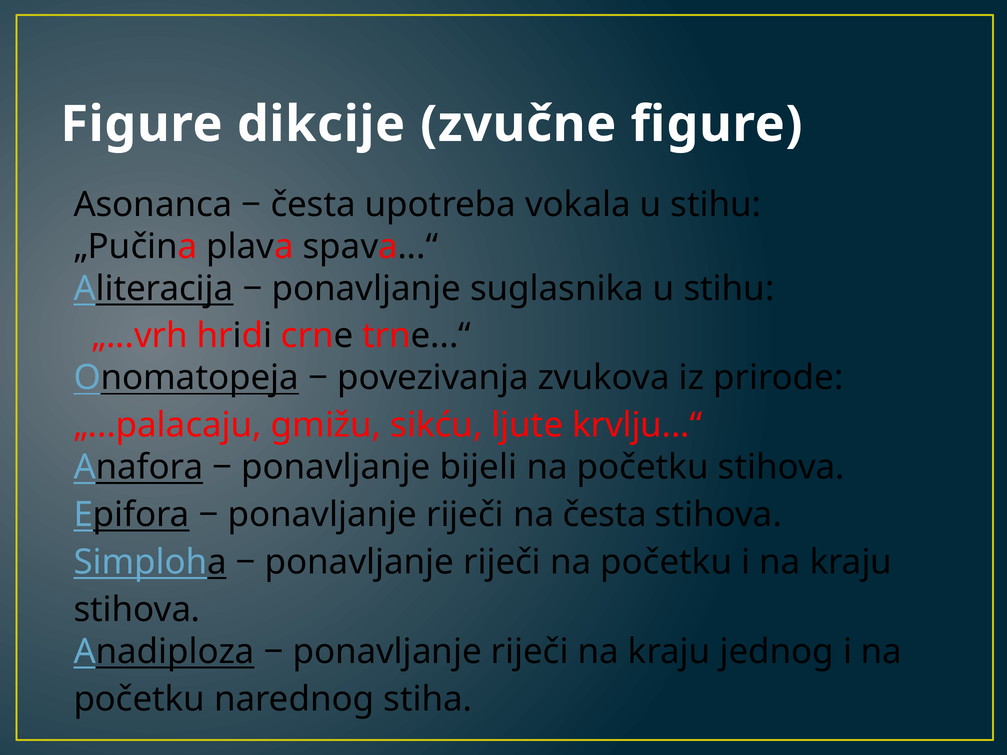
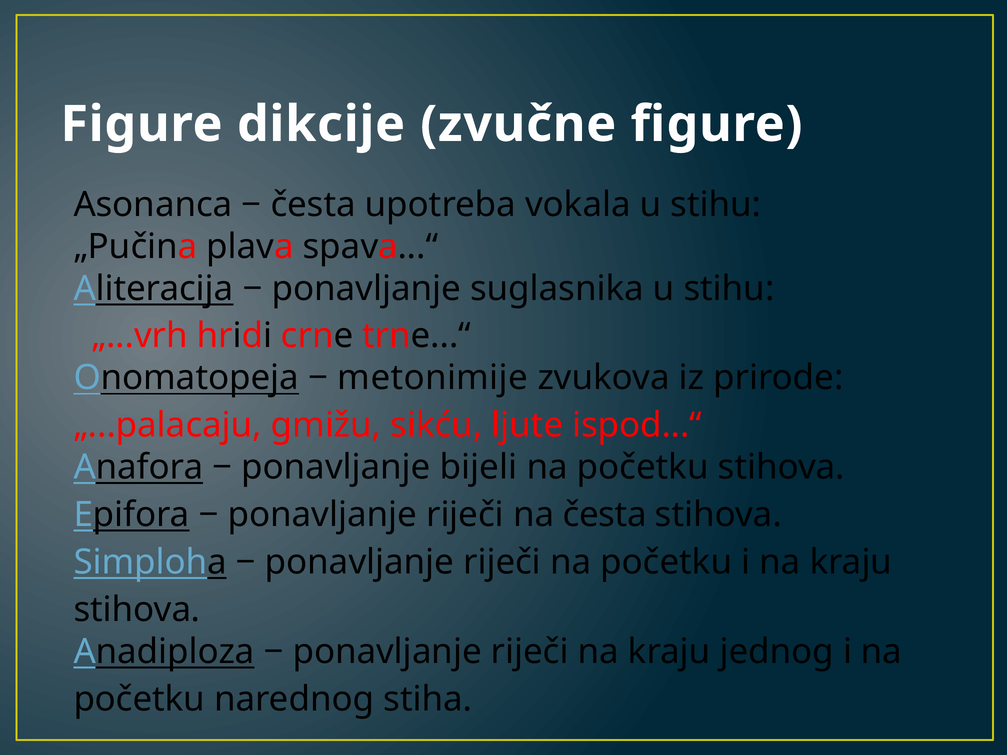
povezivanja: povezivanja -> metonimije
krvlju...“: krvlju...“ -> ispod...“
